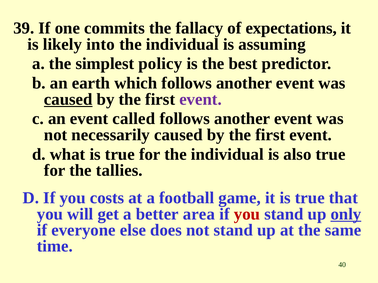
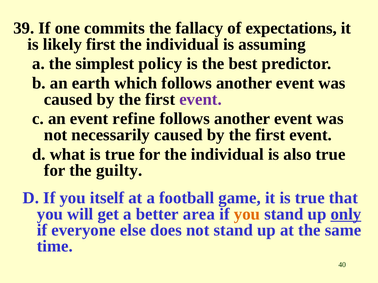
likely into: into -> first
caused at (68, 99) underline: present -> none
called: called -> refine
tallies: tallies -> guilty
costs: costs -> itself
you at (247, 214) colour: red -> orange
